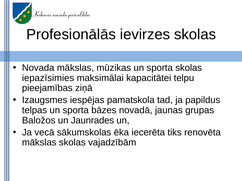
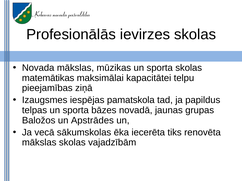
iepazīsimies: iepazīsimies -> matemātikas
Jaunrades: Jaunrades -> Apstrādes
